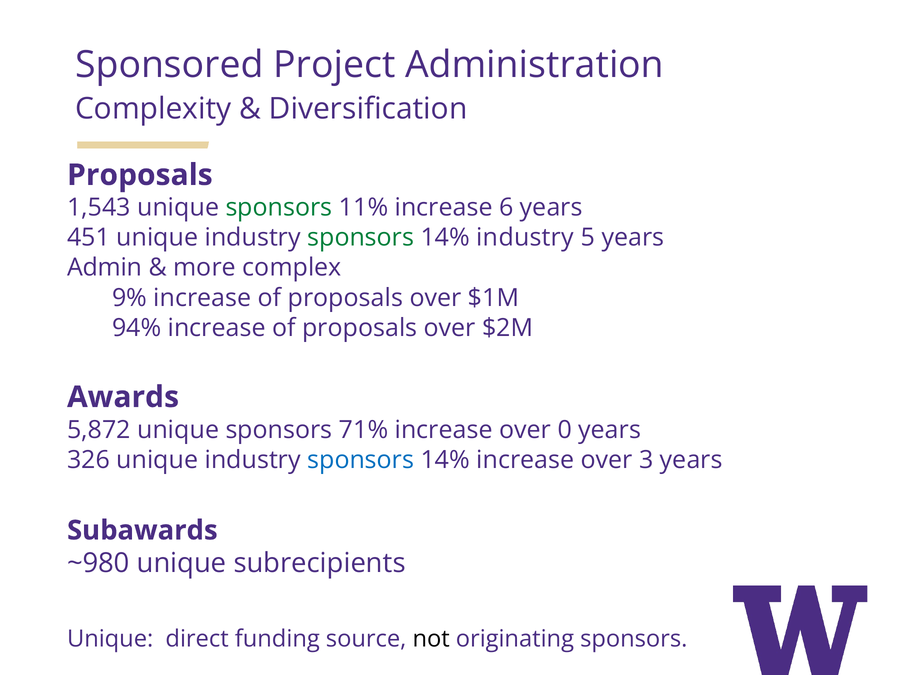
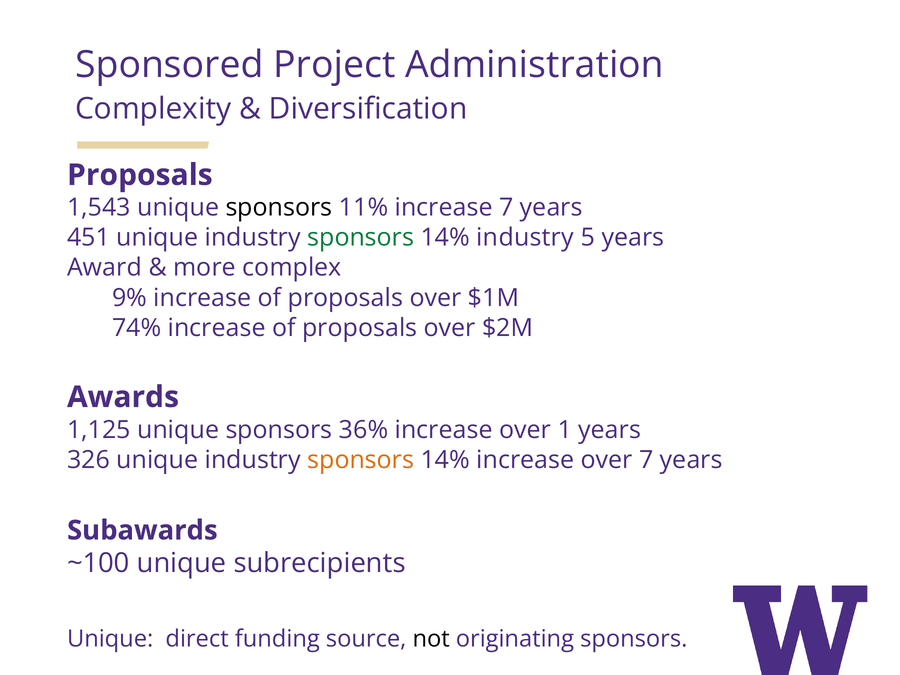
sponsors at (279, 208) colour: green -> black
increase 6: 6 -> 7
Admin: Admin -> Award
94%: 94% -> 74%
5,872: 5,872 -> 1,125
71%: 71% -> 36%
0: 0 -> 1
sponsors at (361, 460) colour: blue -> orange
over 3: 3 -> 7
~980: ~980 -> ~100
